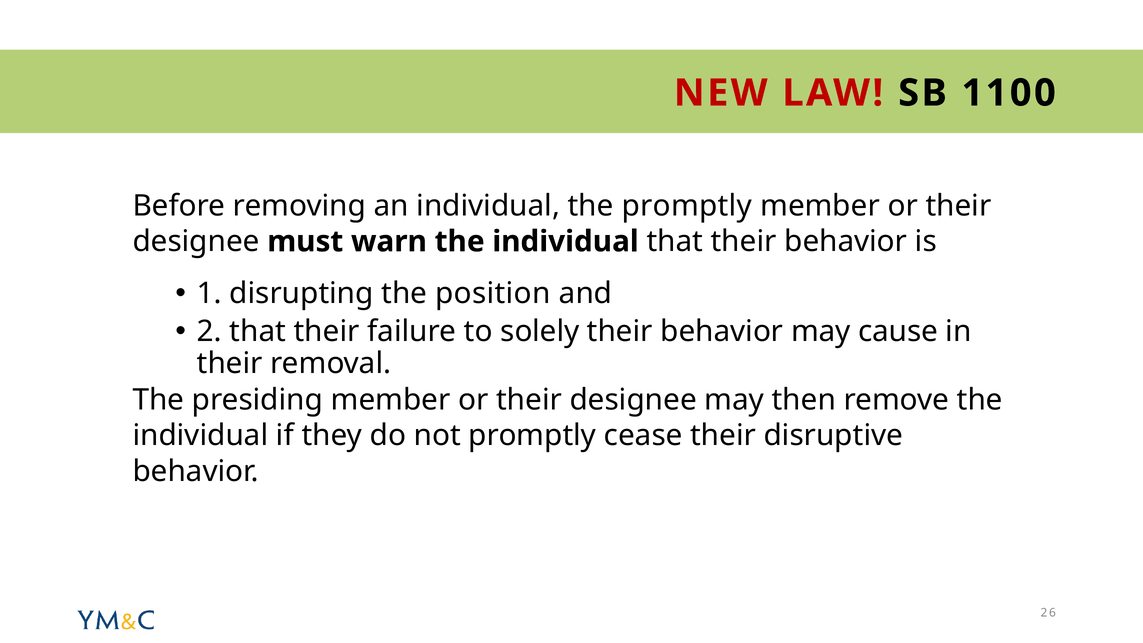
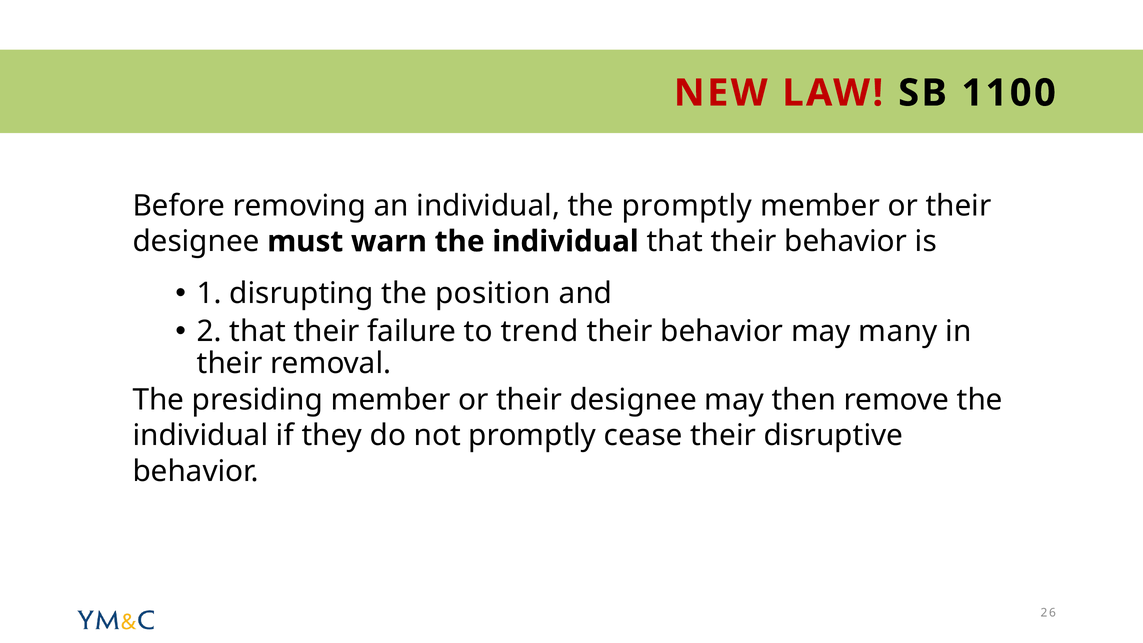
solely: solely -> trend
cause: cause -> many
